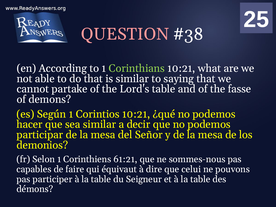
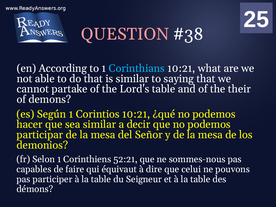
Corinthians colour: light green -> light blue
fasse: fasse -> their
61:21: 61:21 -> 52:21
